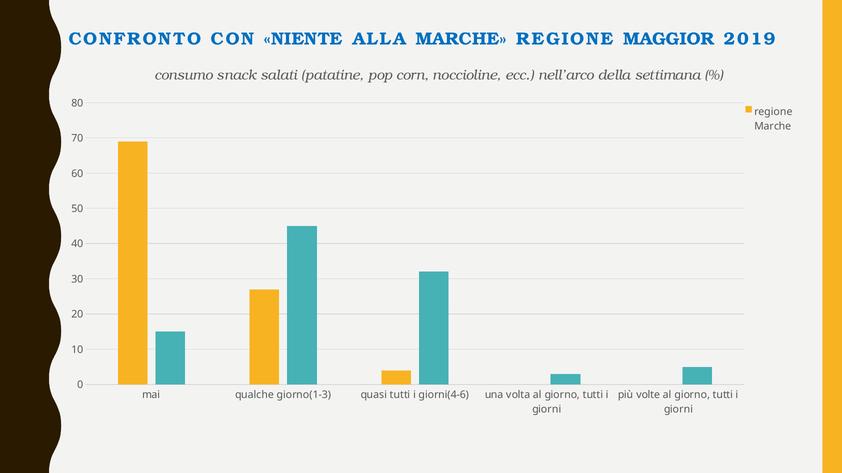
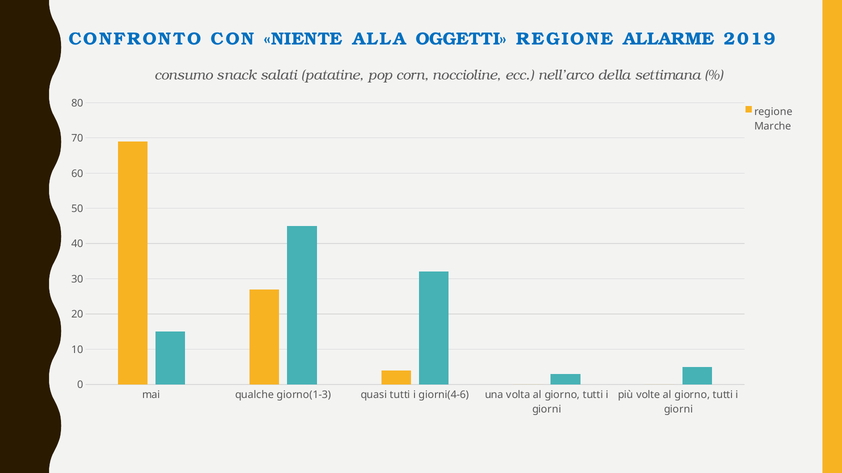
ALLA MARCHE: MARCHE -> OGGETTI
MAGGIOR: MAGGIOR -> ALLARME
